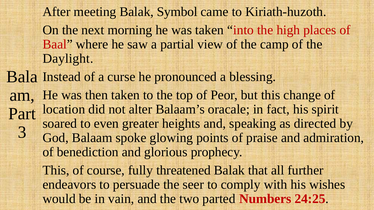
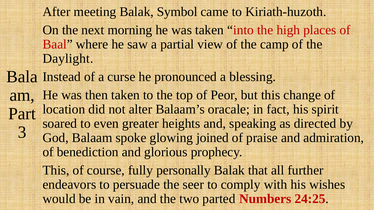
points: points -> joined
threatened: threatened -> personally
